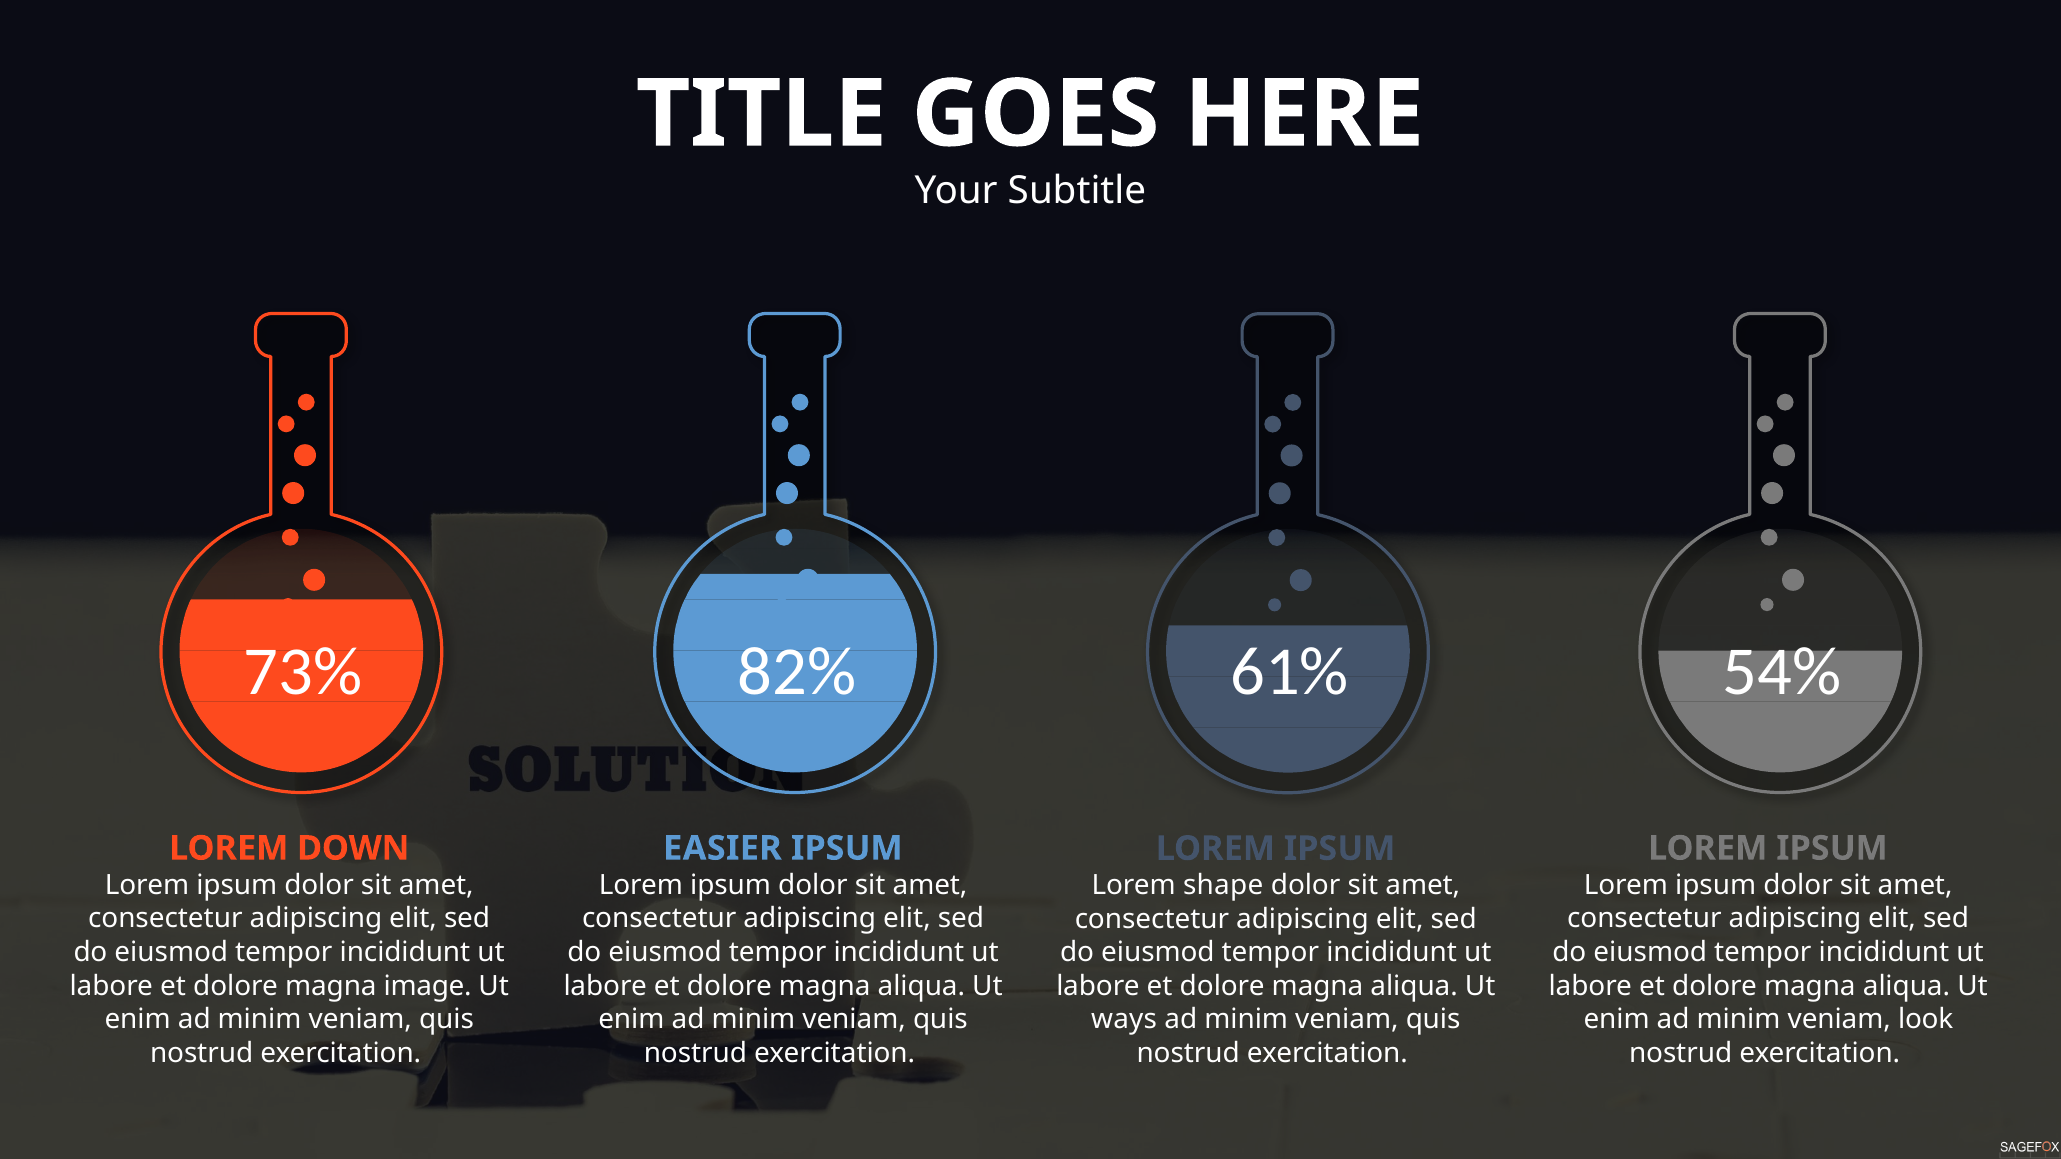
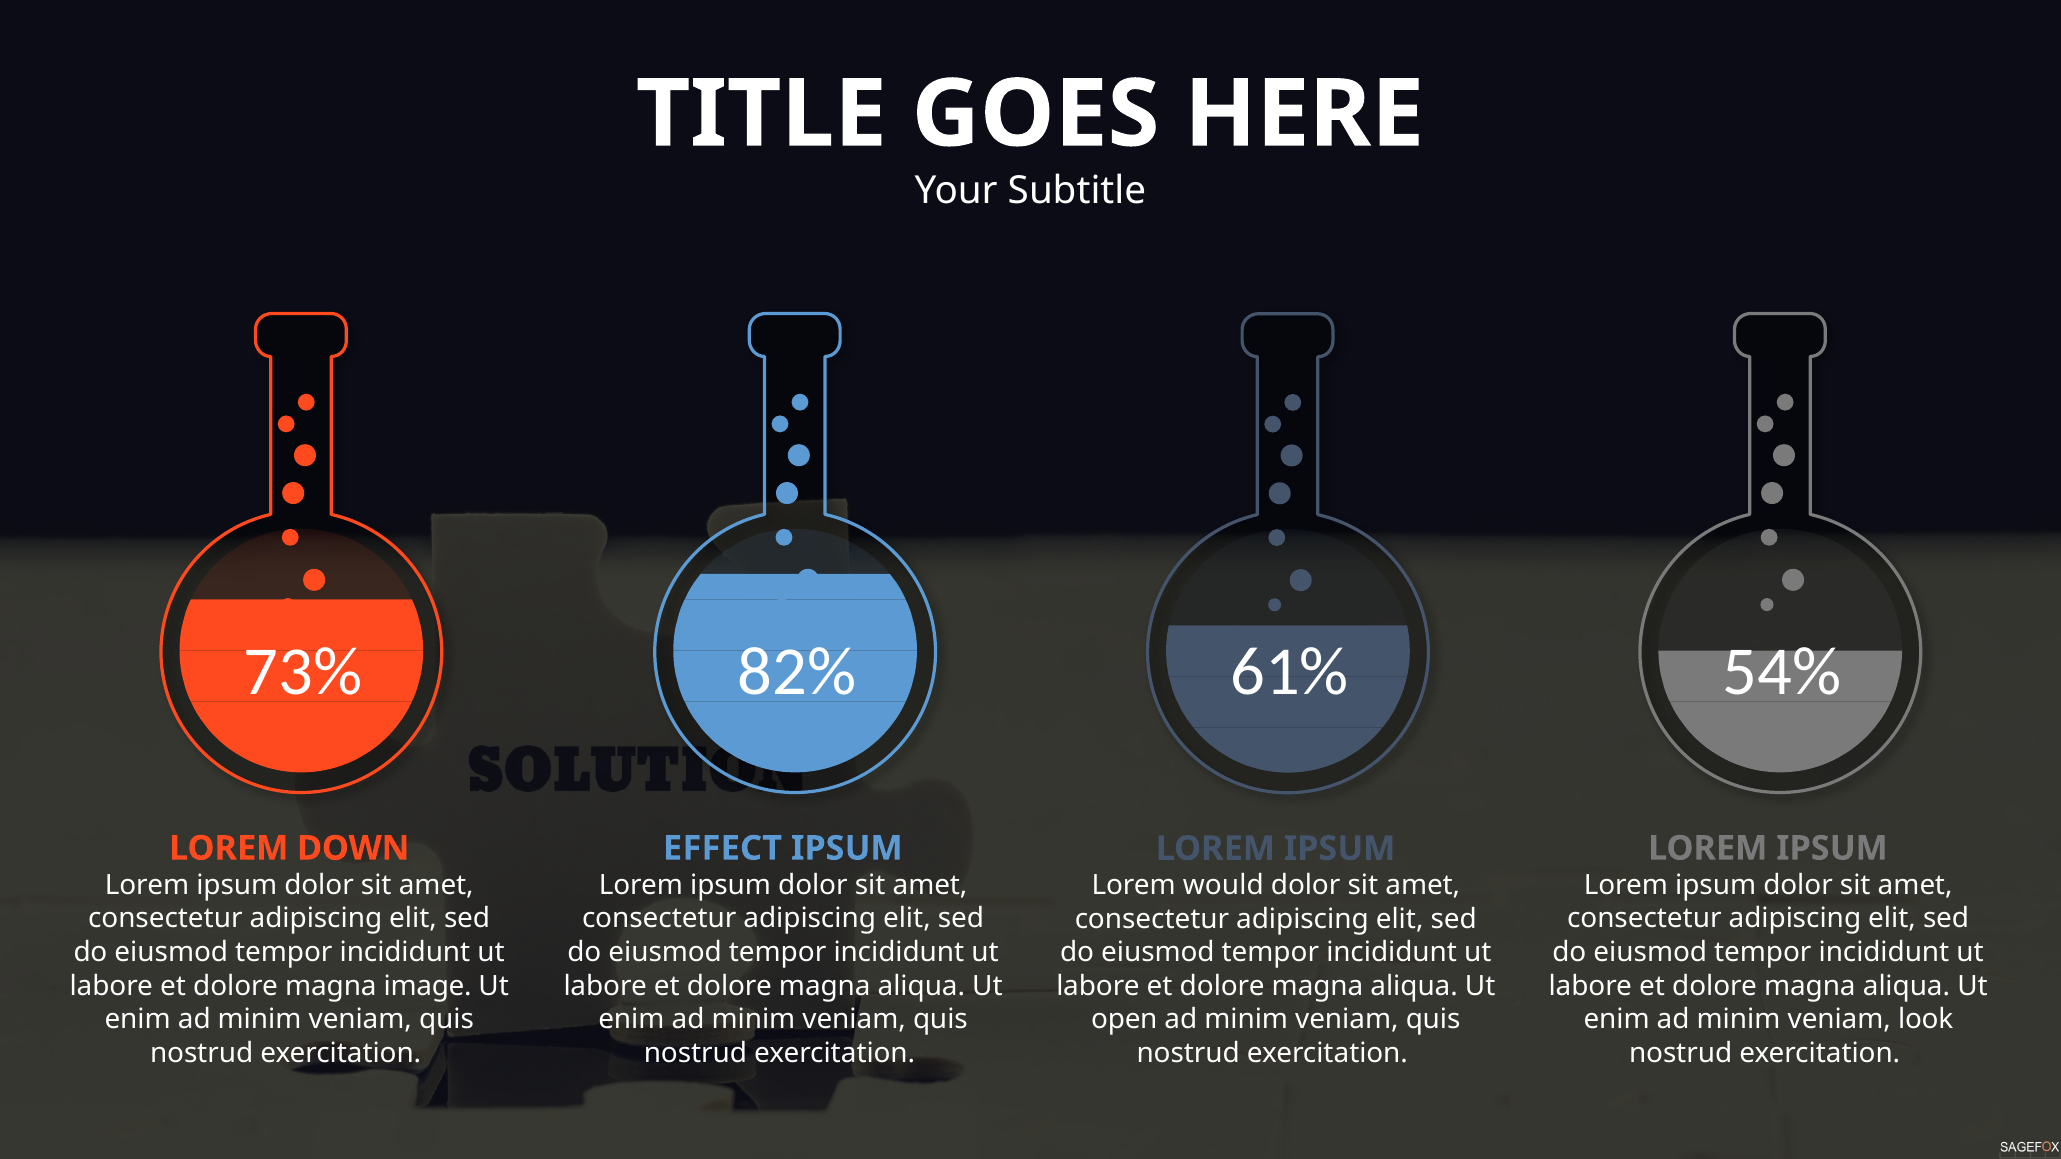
EASIER: EASIER -> EFFECT
shape: shape -> would
ways: ways -> open
